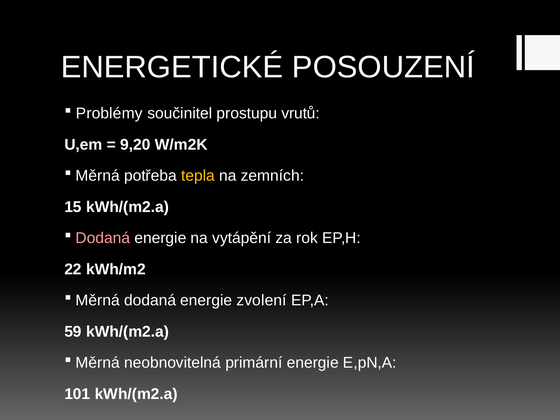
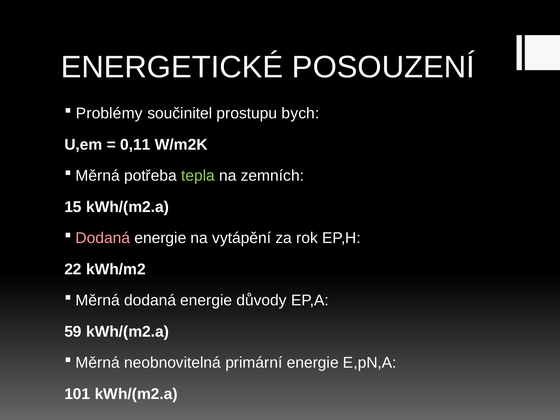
vrutů: vrutů -> bych
9,20: 9,20 -> 0,11
tepla colour: yellow -> light green
zvolení: zvolení -> důvody
